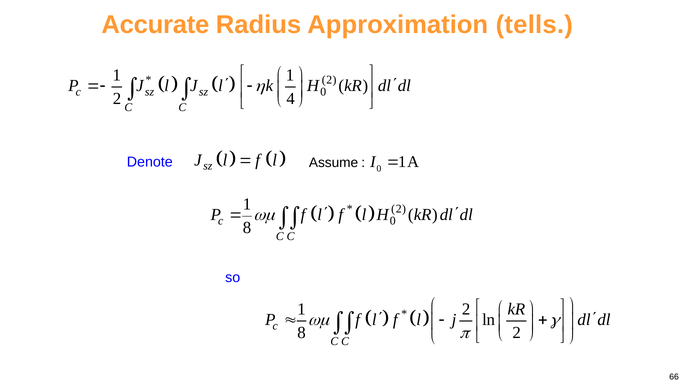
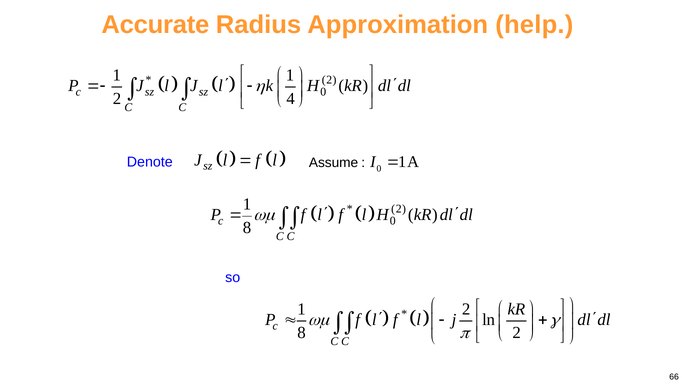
tells: tells -> help
